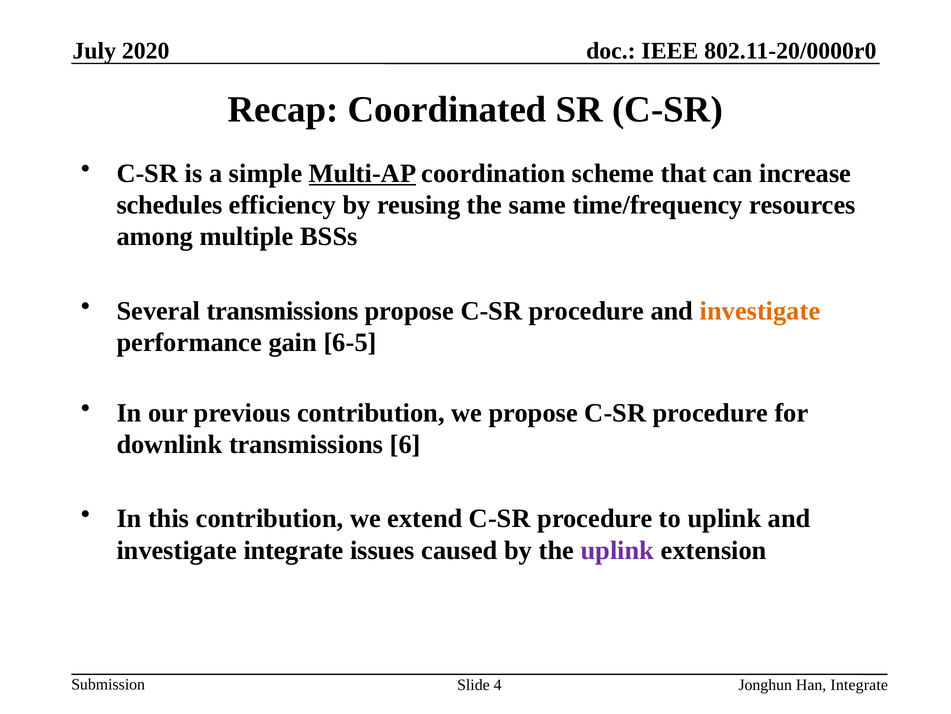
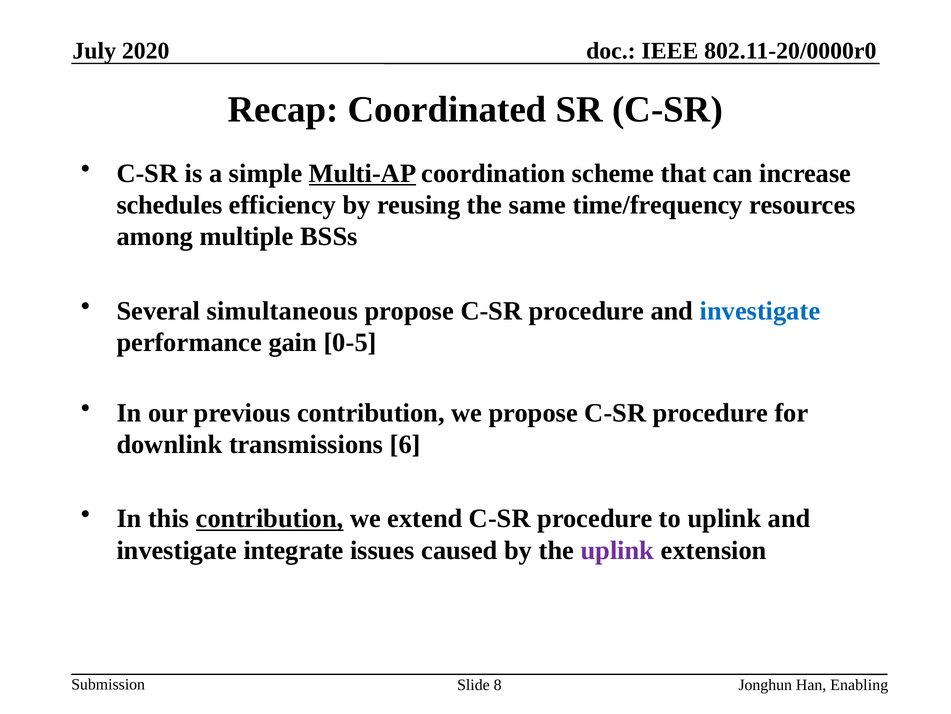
Several transmissions: transmissions -> simultaneous
investigate at (760, 310) colour: orange -> blue
6-5: 6-5 -> 0-5
contribution at (270, 518) underline: none -> present
4: 4 -> 8
Han Integrate: Integrate -> Enabling
